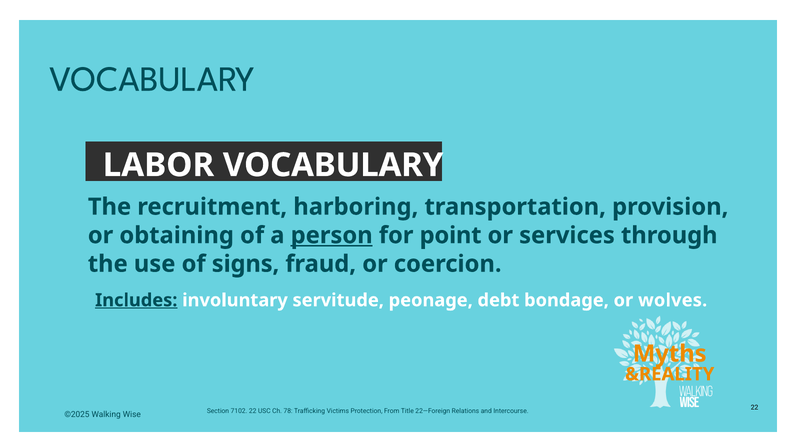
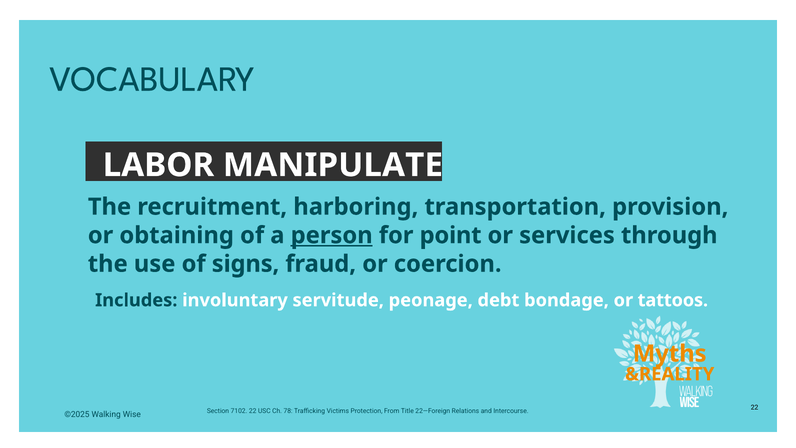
LABOR VOCABULARY: VOCABULARY -> MANIPULATE
Includes underline: present -> none
wolves: wolves -> tattoos
